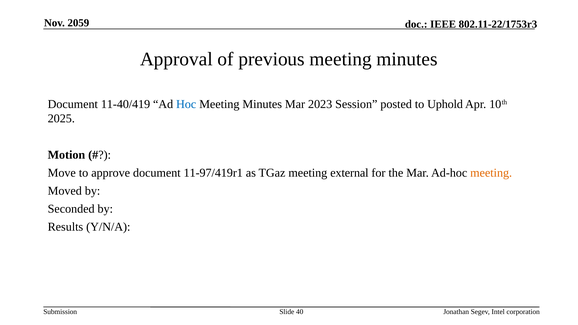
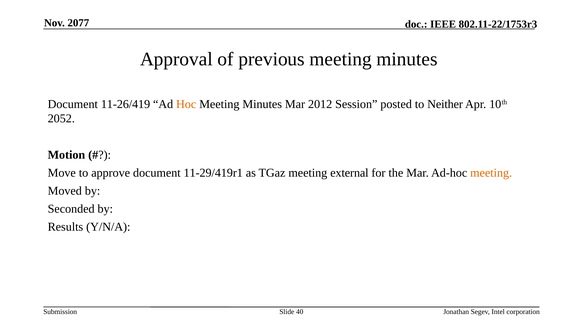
2059: 2059 -> 2077
11-40/419: 11-40/419 -> 11-26/419
Hoc colour: blue -> orange
2023: 2023 -> 2012
Uphold: Uphold -> Neither
2025: 2025 -> 2052
11-97/419r1: 11-97/419r1 -> 11-29/419r1
